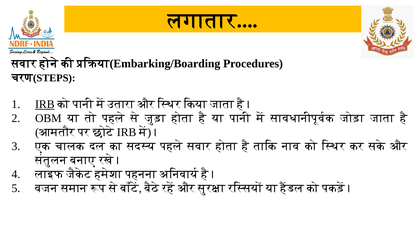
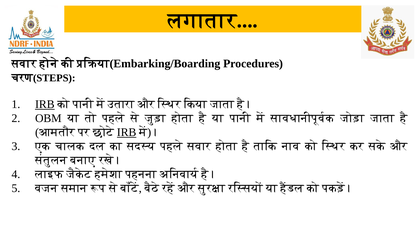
IRB at (127, 132) underline: none -> present
